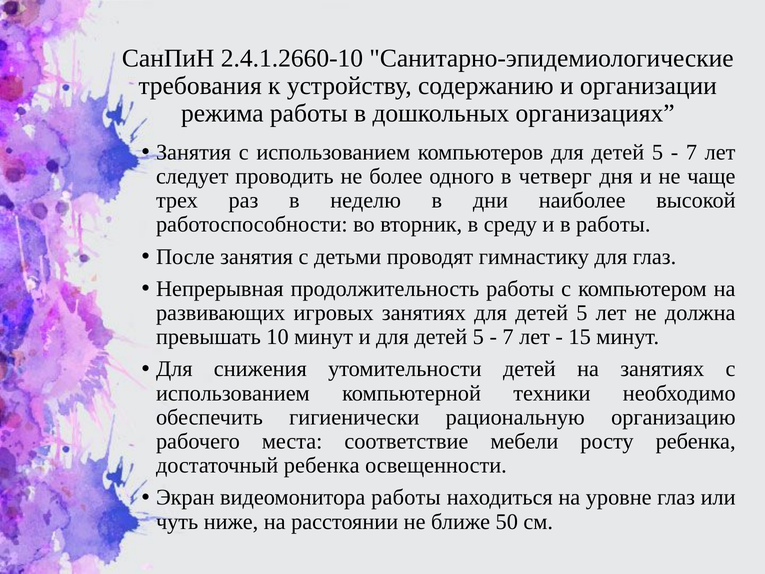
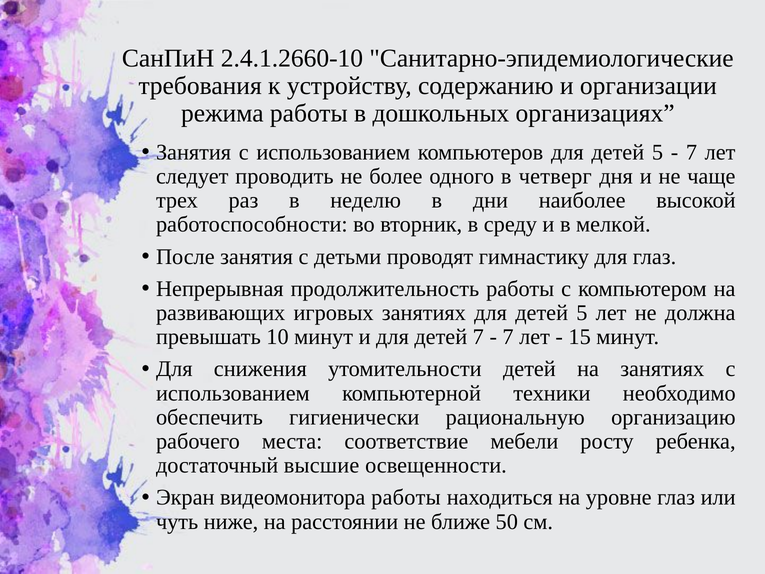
в работы: работы -> мелкой
и для детей 5: 5 -> 7
достаточный ребенка: ребенка -> высшие
